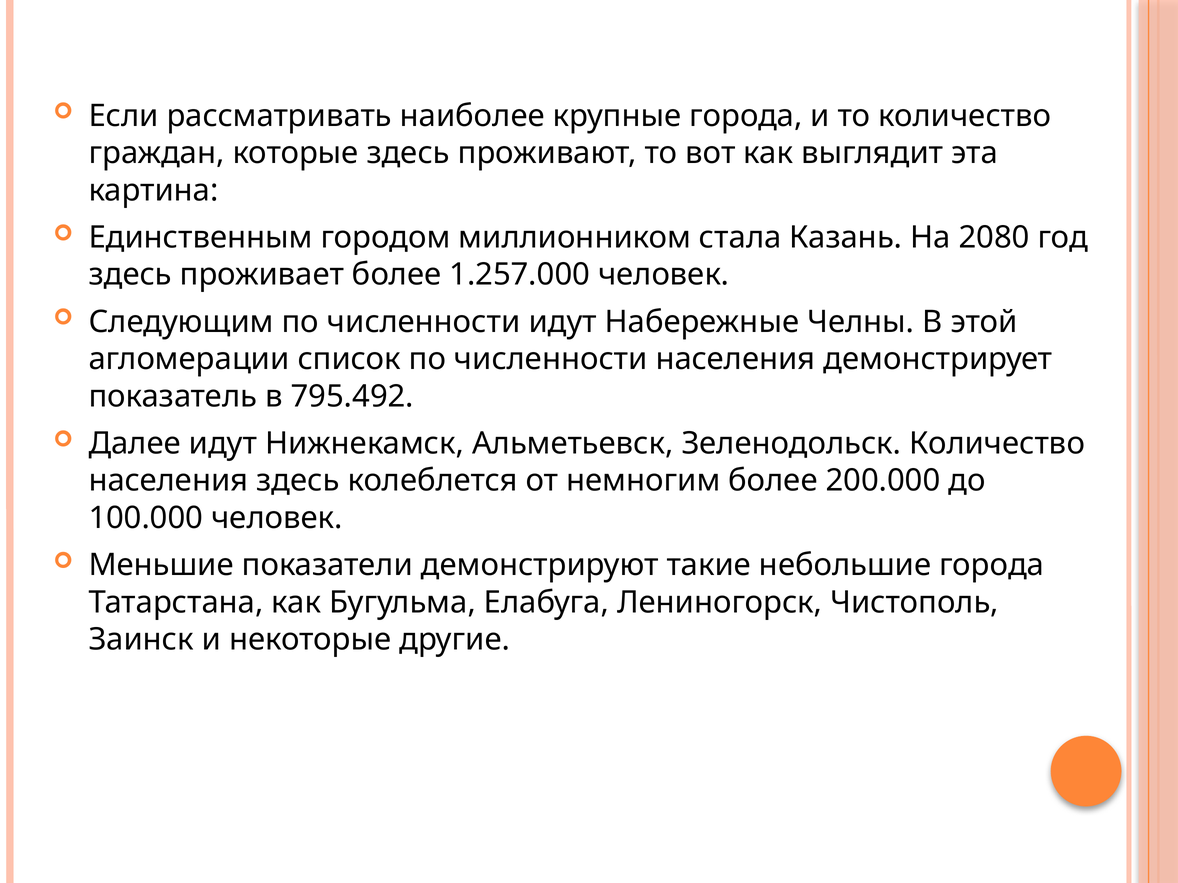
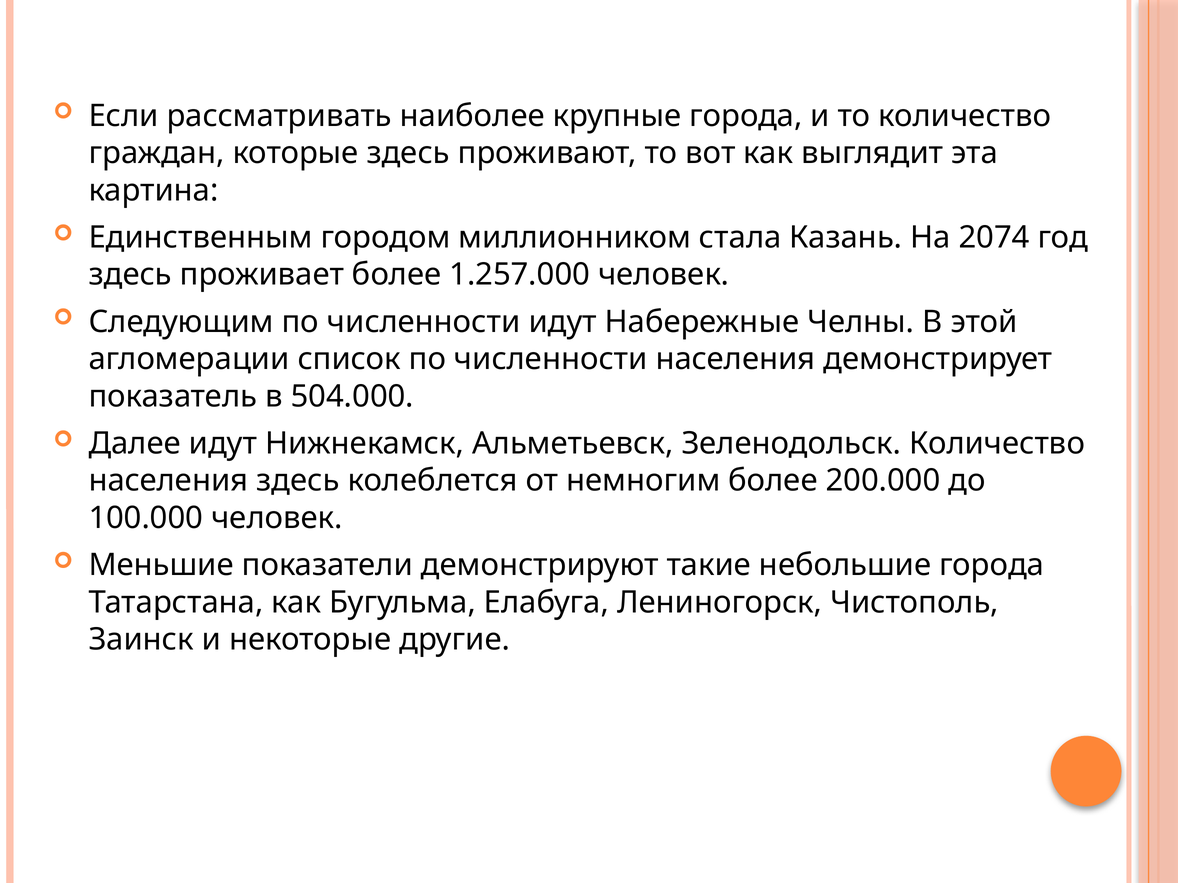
2080: 2080 -> 2074
795.492: 795.492 -> 504.000
